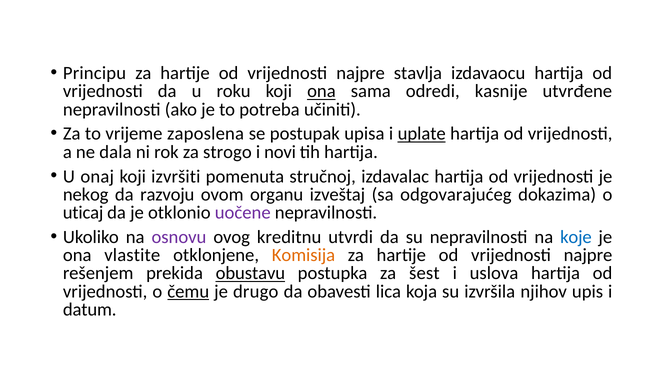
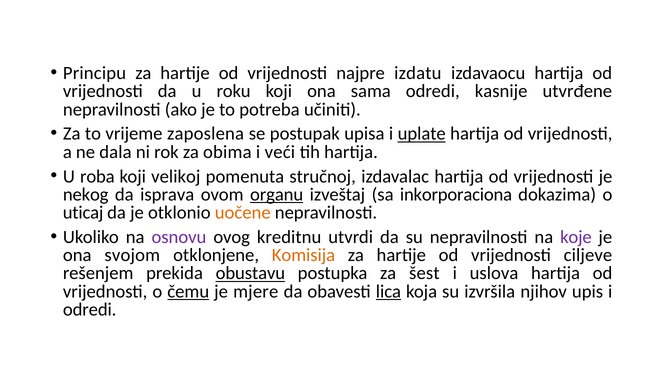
stavlja: stavlja -> izdatu
ona at (321, 91) underline: present -> none
strogo: strogo -> obima
novi: novi -> veći
onaj: onaj -> roba
izvršiti: izvršiti -> velikoj
razvoju: razvoju -> isprava
organu underline: none -> present
odgovarajućeg: odgovarajućeg -> inkorporaciona
uočene colour: purple -> orange
koje colour: blue -> purple
vlastite: vlastite -> svojom
najpre at (588, 255): najpre -> ciljeve
drugo: drugo -> mjere
lica underline: none -> present
datum at (90, 310): datum -> odredi
